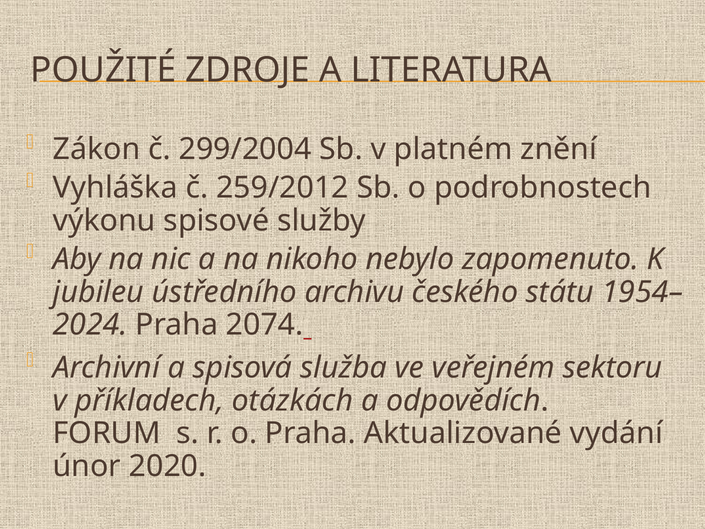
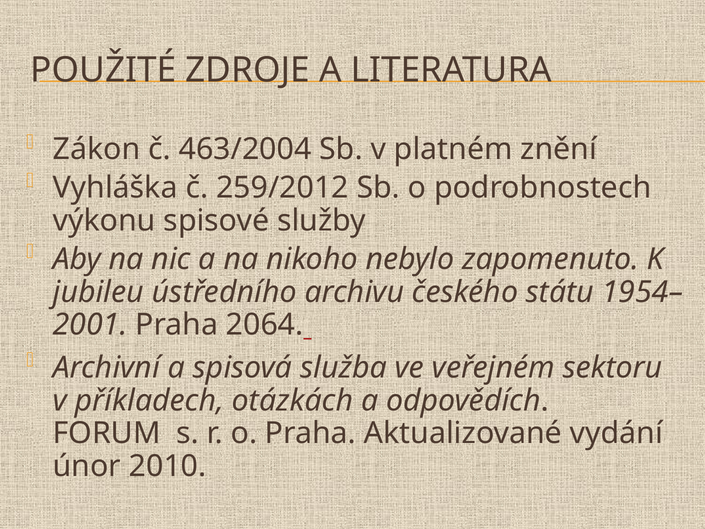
299/2004: 299/2004 -> 463/2004
2024: 2024 -> 2001
2074: 2074 -> 2064
2020: 2020 -> 2010
